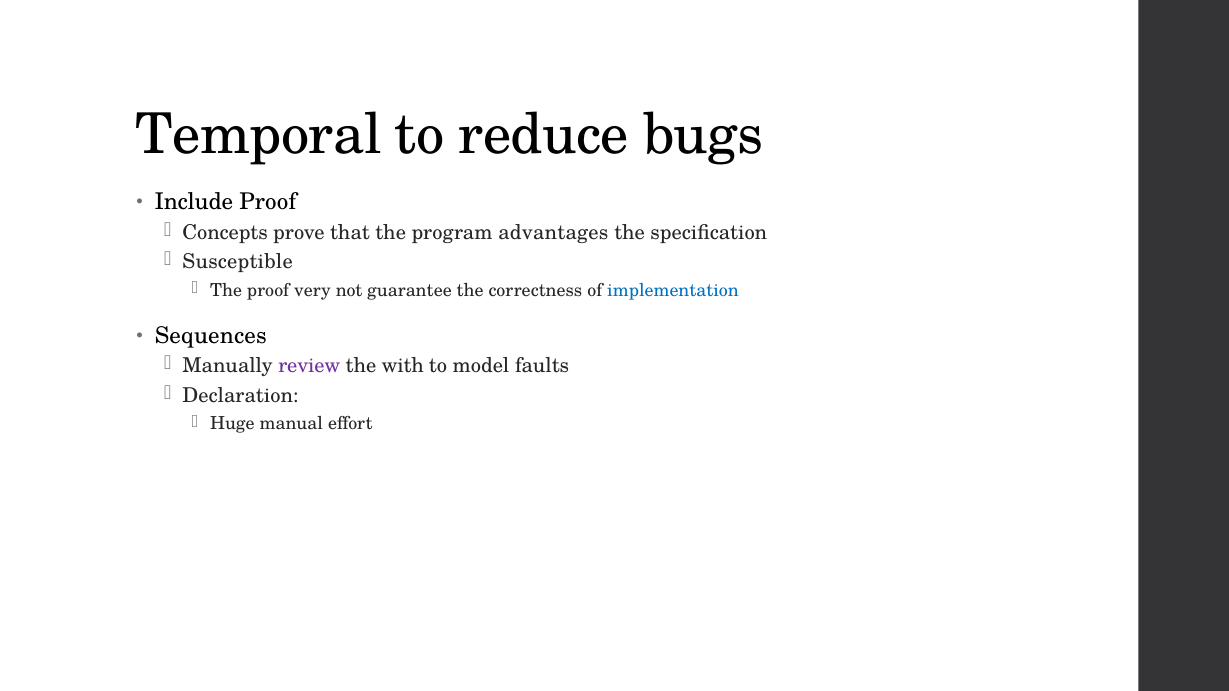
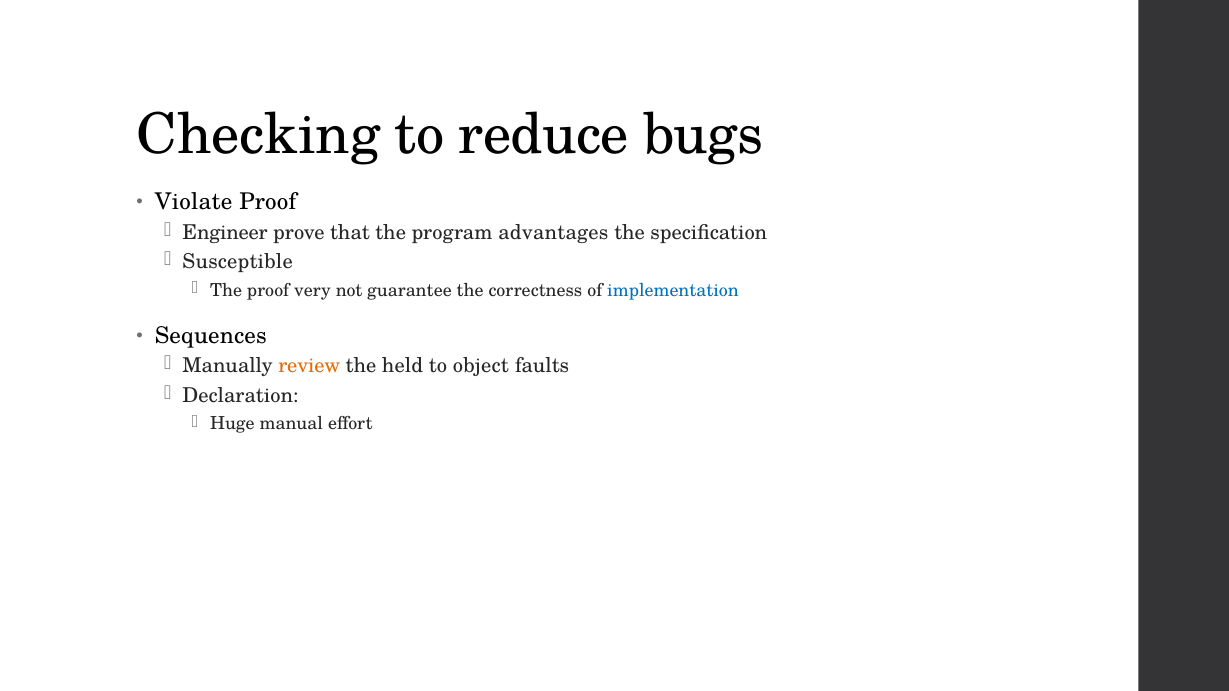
Temporal: Temporal -> Checking
Include: Include -> Violate
Concepts: Concepts -> Engineer
review colour: purple -> orange
with: with -> held
model: model -> object
